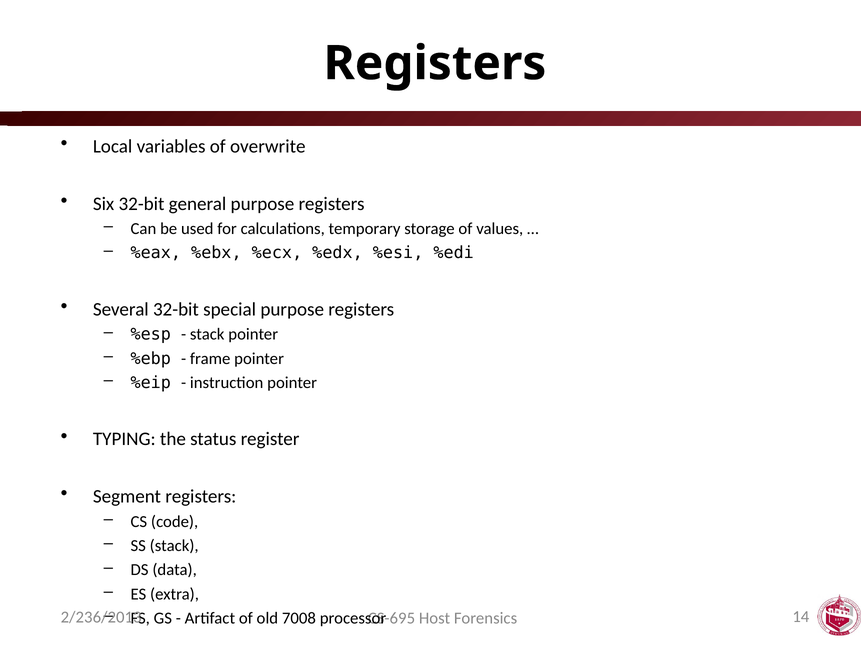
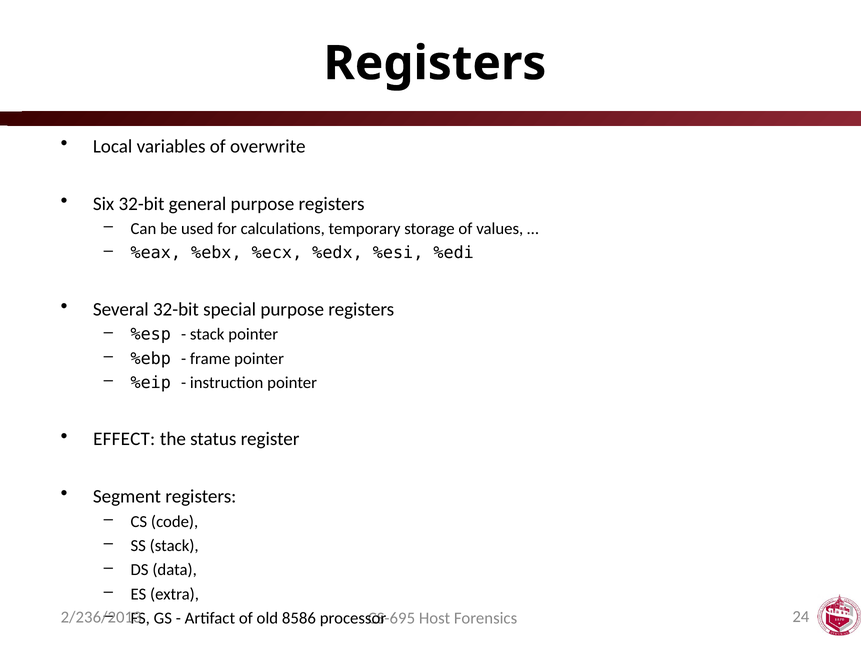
TYPING: TYPING -> EFFECT
7008: 7008 -> 8586
14: 14 -> 24
